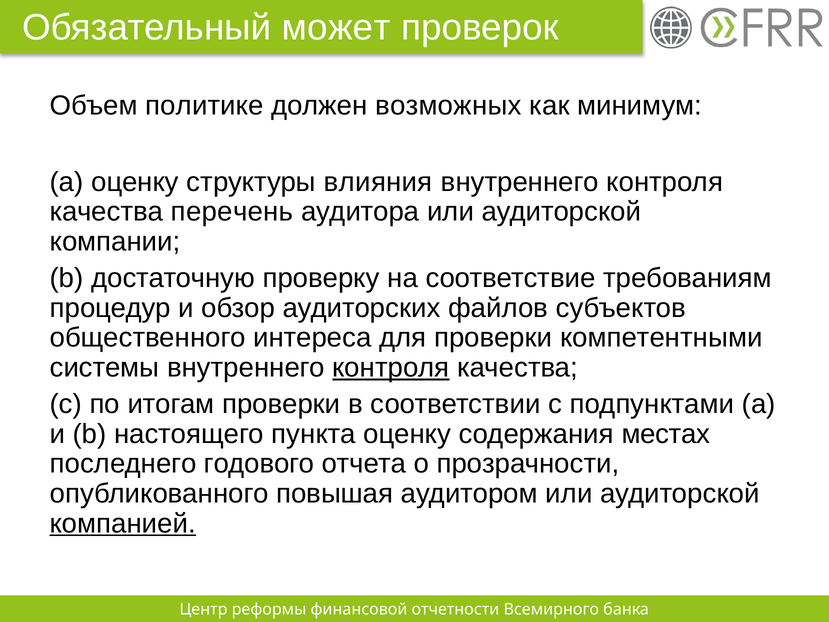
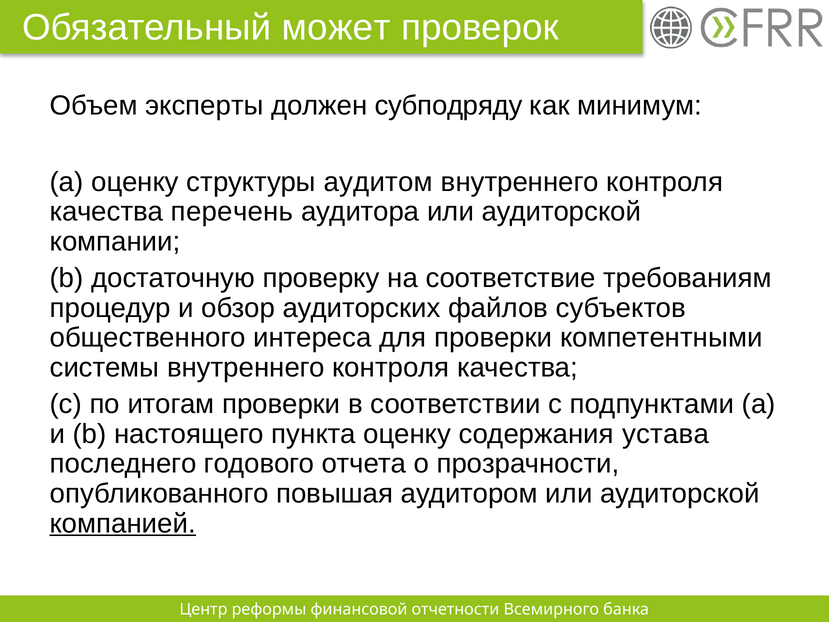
политике: политике -> эксперты
возможных: возможных -> субподряду
влияния: влияния -> аудитом
контроля at (391, 367) underline: present -> none
местах: местах -> устава
